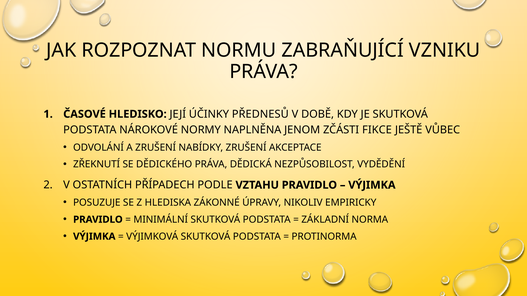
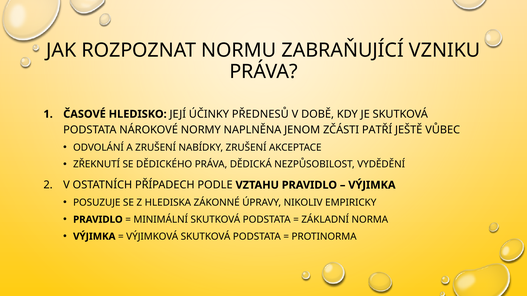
FIKCE: FIKCE -> PATŘÍ
